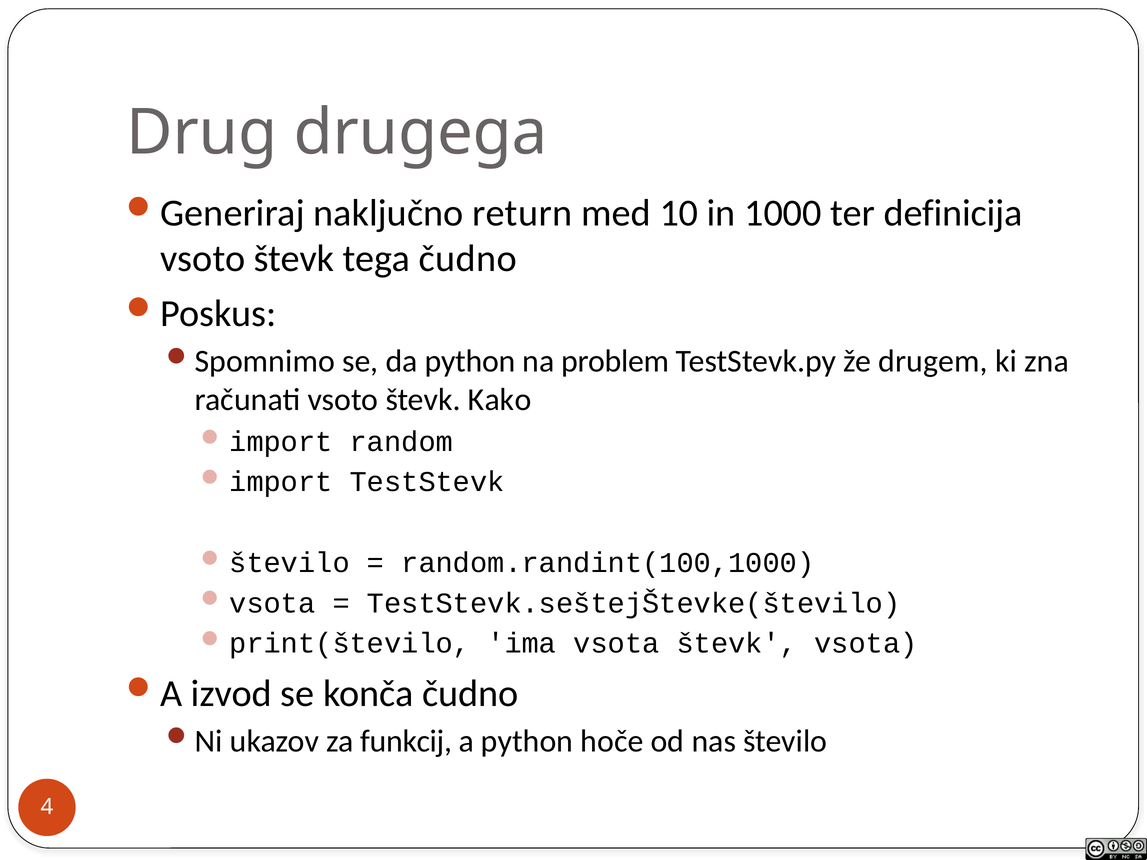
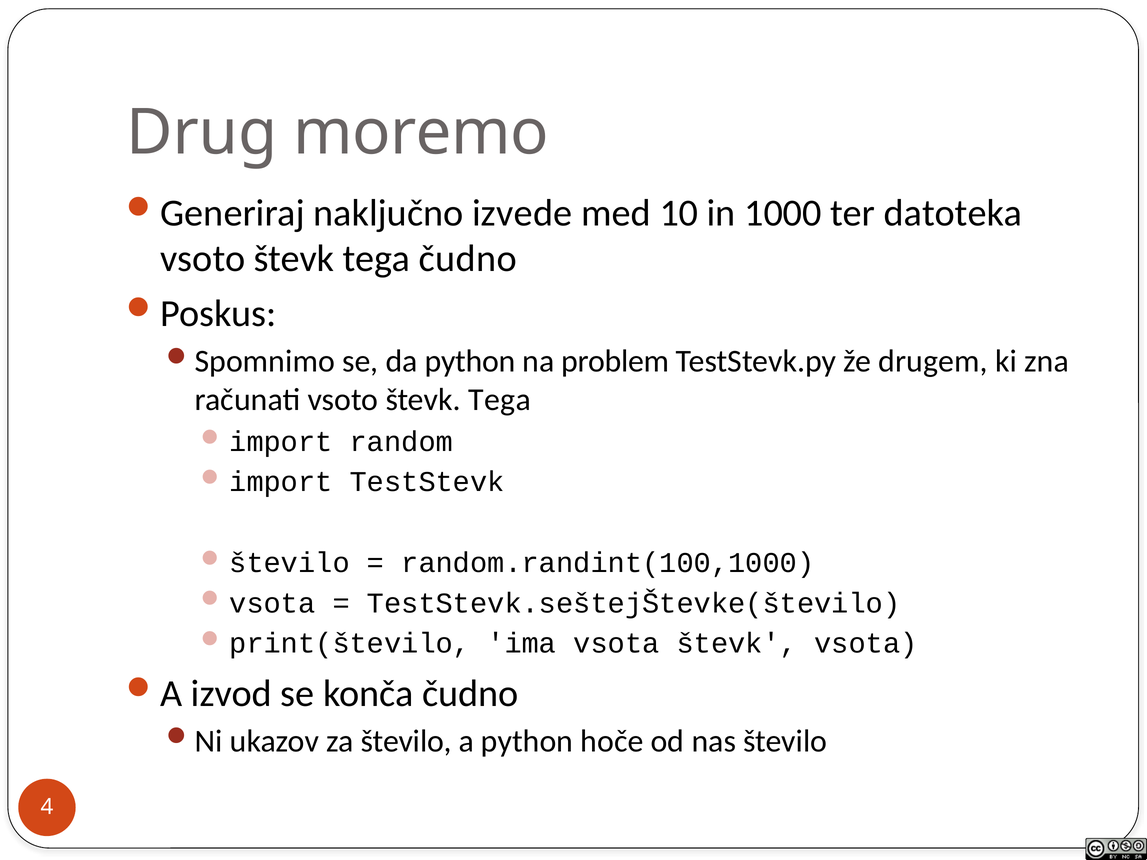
drugega: drugega -> moremo
return: return -> izvede
definicija: definicija -> datoteka
računati vsoto števk Kako: Kako -> Tega
za funkcij: funkcij -> število
